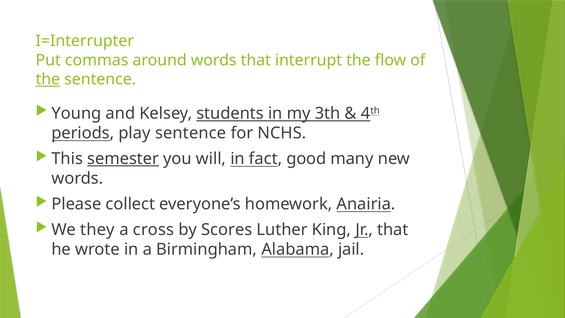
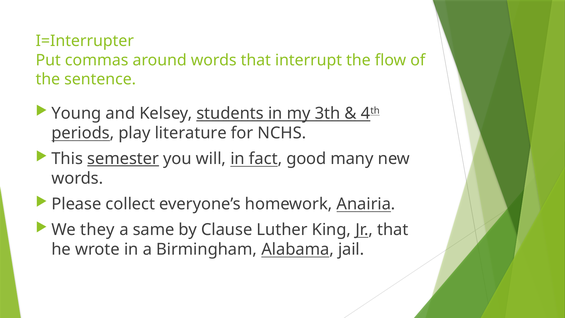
the at (48, 79) underline: present -> none
play sentence: sentence -> literature
cross: cross -> same
Scores: Scores -> Clause
